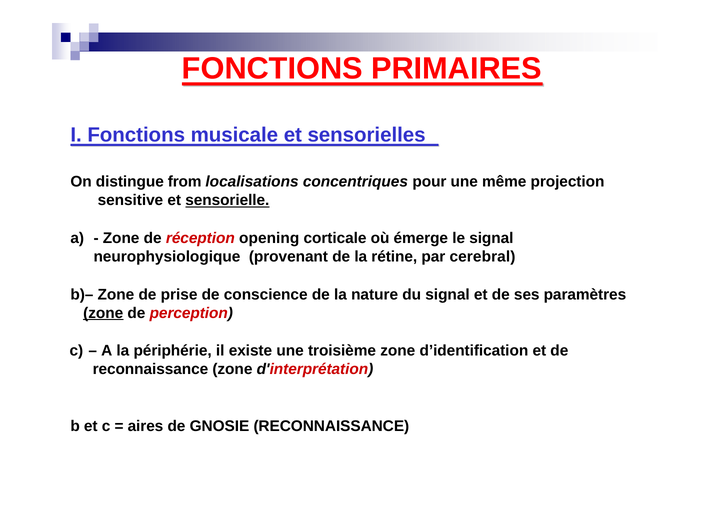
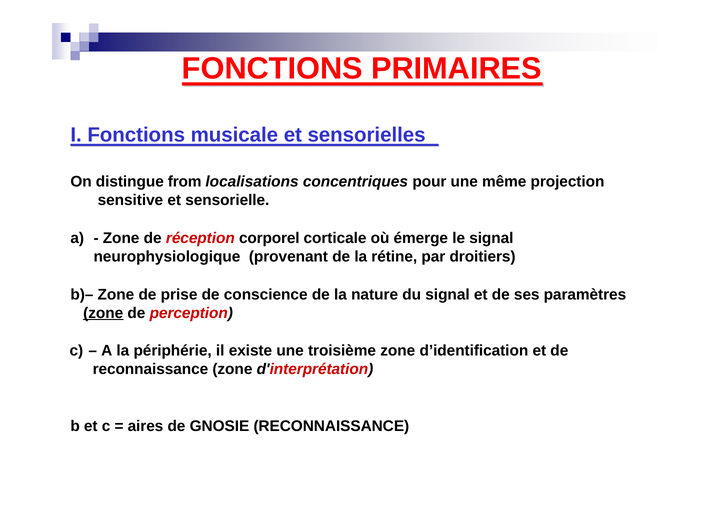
sensorielle underline: present -> none
opening: opening -> corporel
cerebral: cerebral -> droitiers
